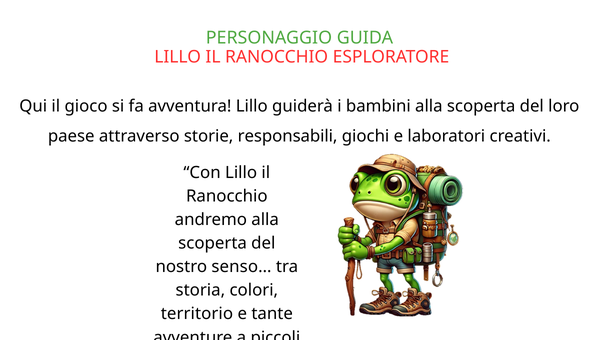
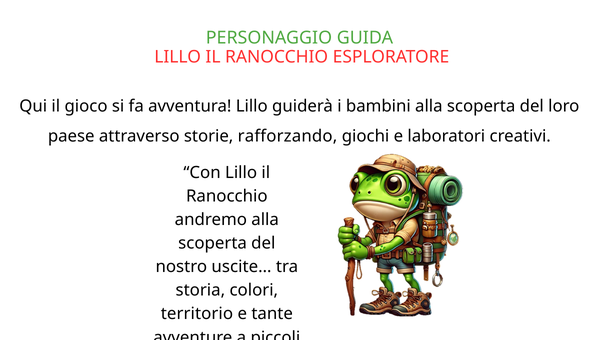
responsabili: responsabili -> rafforzando
senso…: senso… -> uscite…
